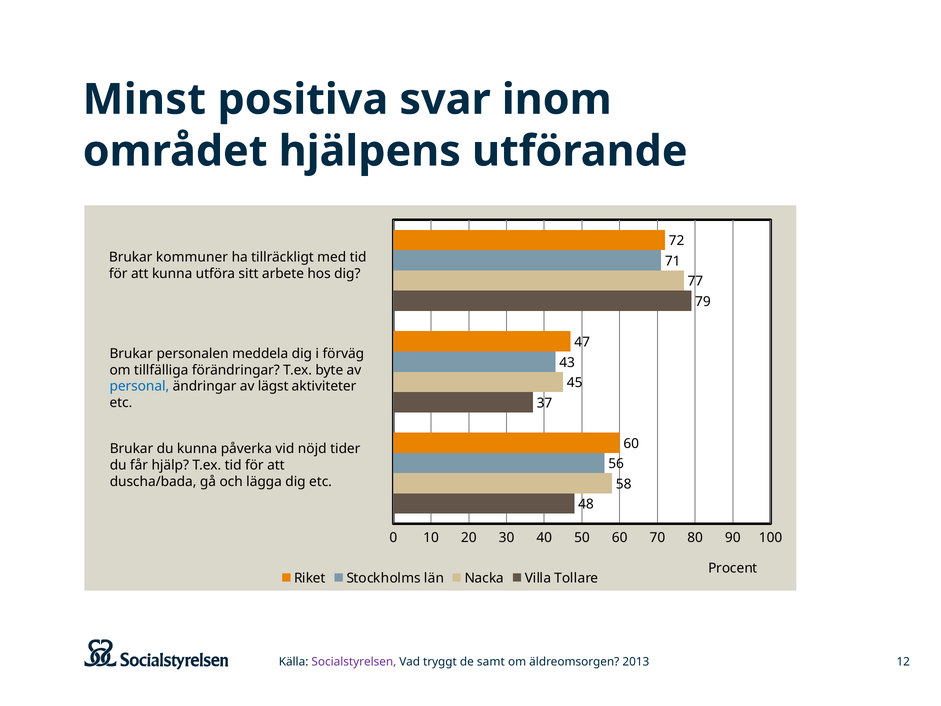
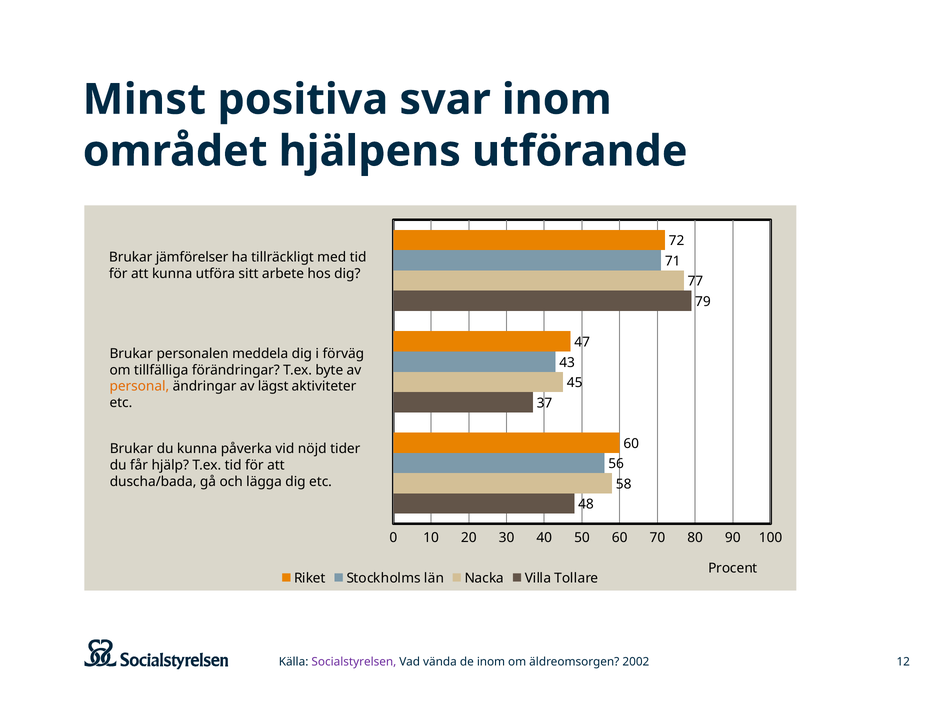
kommuner: kommuner -> jämförelser
personal colour: blue -> orange
tryggt: tryggt -> vända
de samt: samt -> inom
2013: 2013 -> 2002
